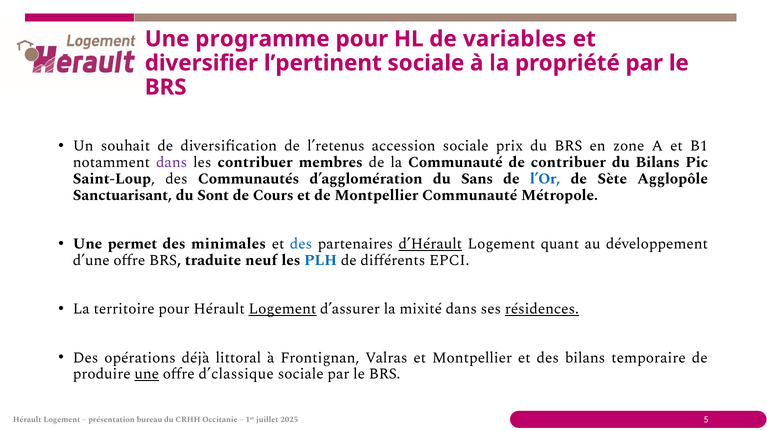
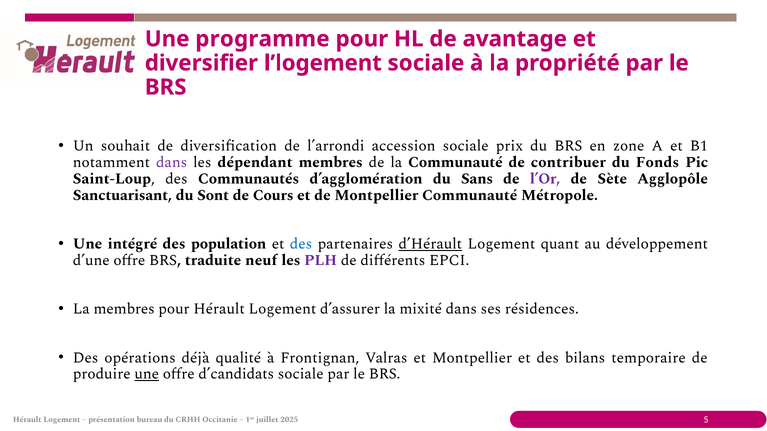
variables: variables -> avantage
l’pertinent: l’pertinent -> l’logement
l’retenus: l’retenus -> l’arrondi
les contribuer: contribuer -> dépendant
du Bilans: Bilans -> Fonds
l’Or colour: blue -> purple
permet: permet -> intégré
minimales: minimales -> population
PLH colour: blue -> purple
La territoire: territoire -> membres
Logement at (282, 309) underline: present -> none
résidences underline: present -> none
littoral: littoral -> qualité
d’classique: d’classique -> d’candidats
